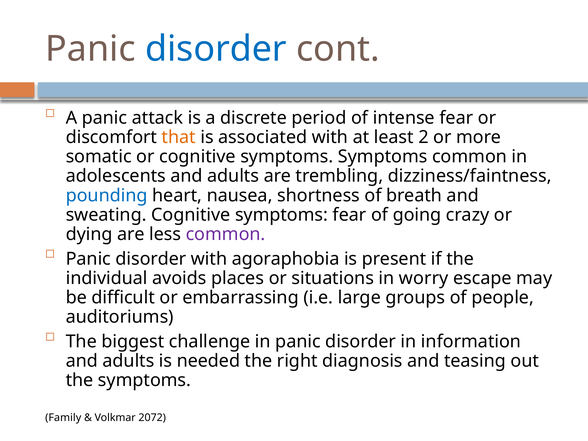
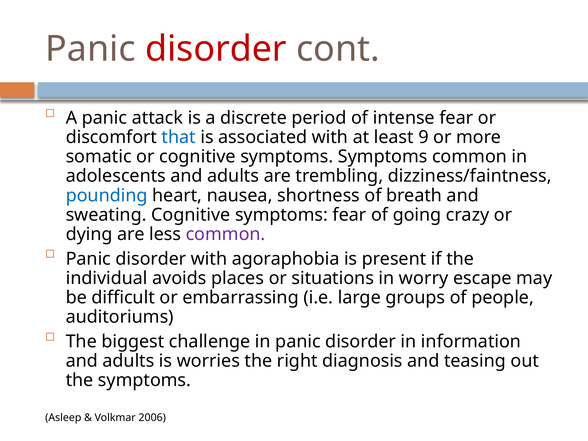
disorder at (216, 49) colour: blue -> red
that colour: orange -> blue
2: 2 -> 9
needed: needed -> worries
Family: Family -> Asleep
2072: 2072 -> 2006
